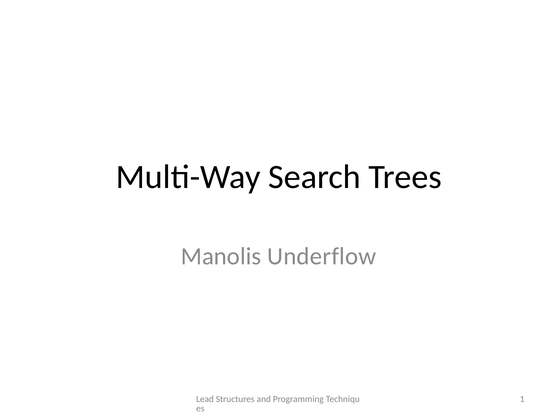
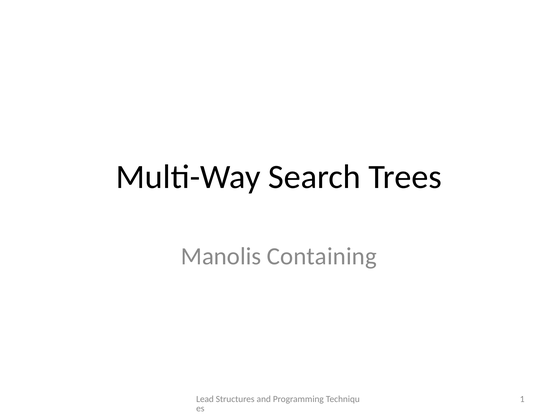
Underflow: Underflow -> Containing
